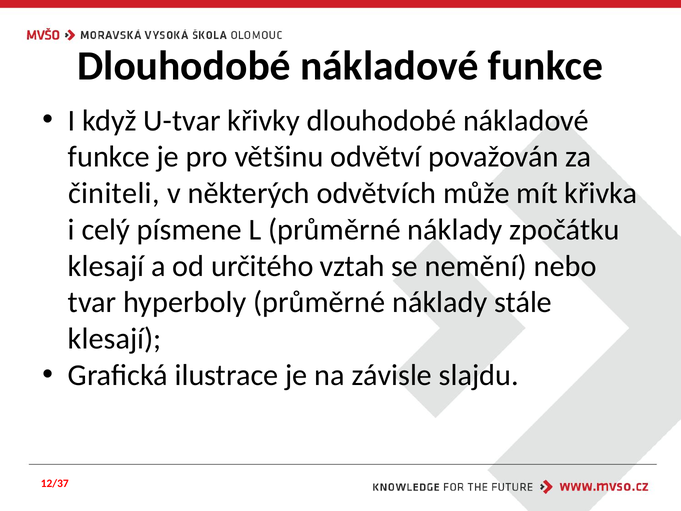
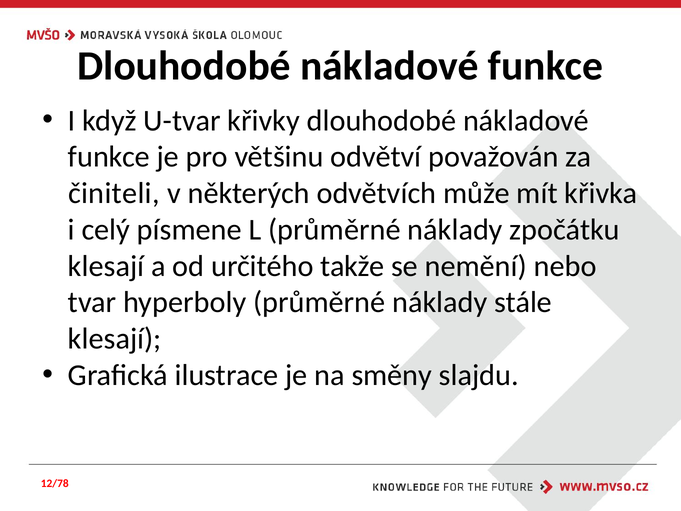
vztah: vztah -> takže
závisle: závisle -> směny
12/37: 12/37 -> 12/78
